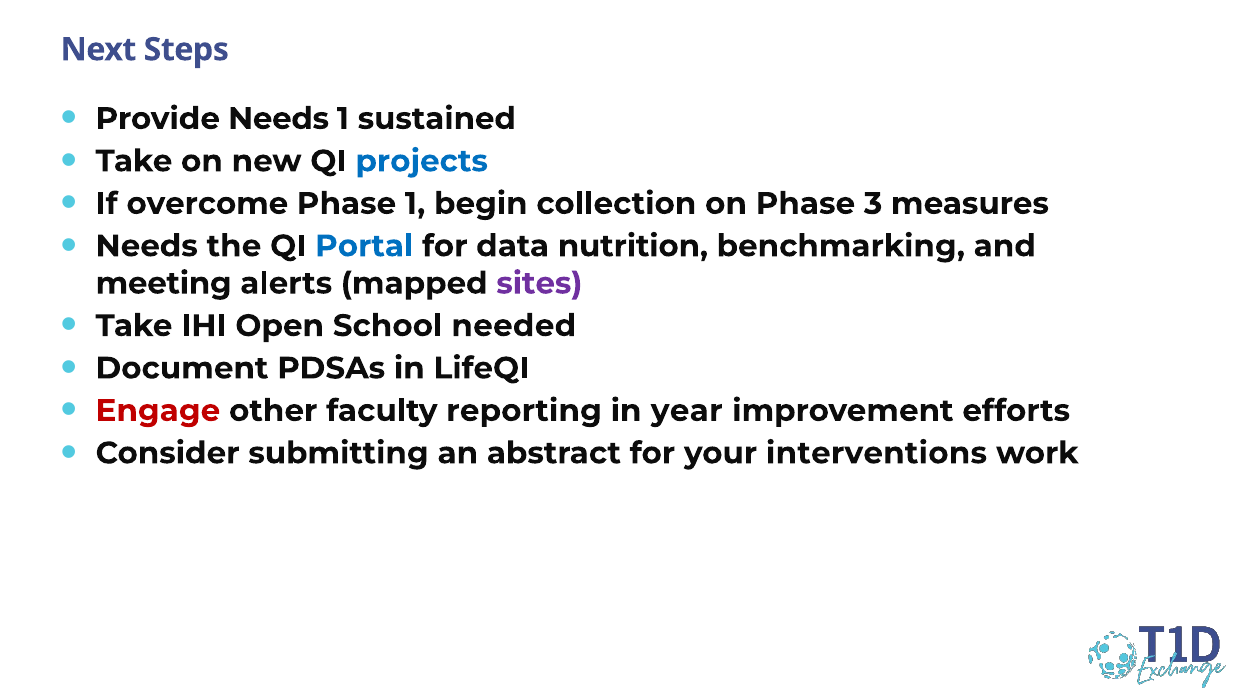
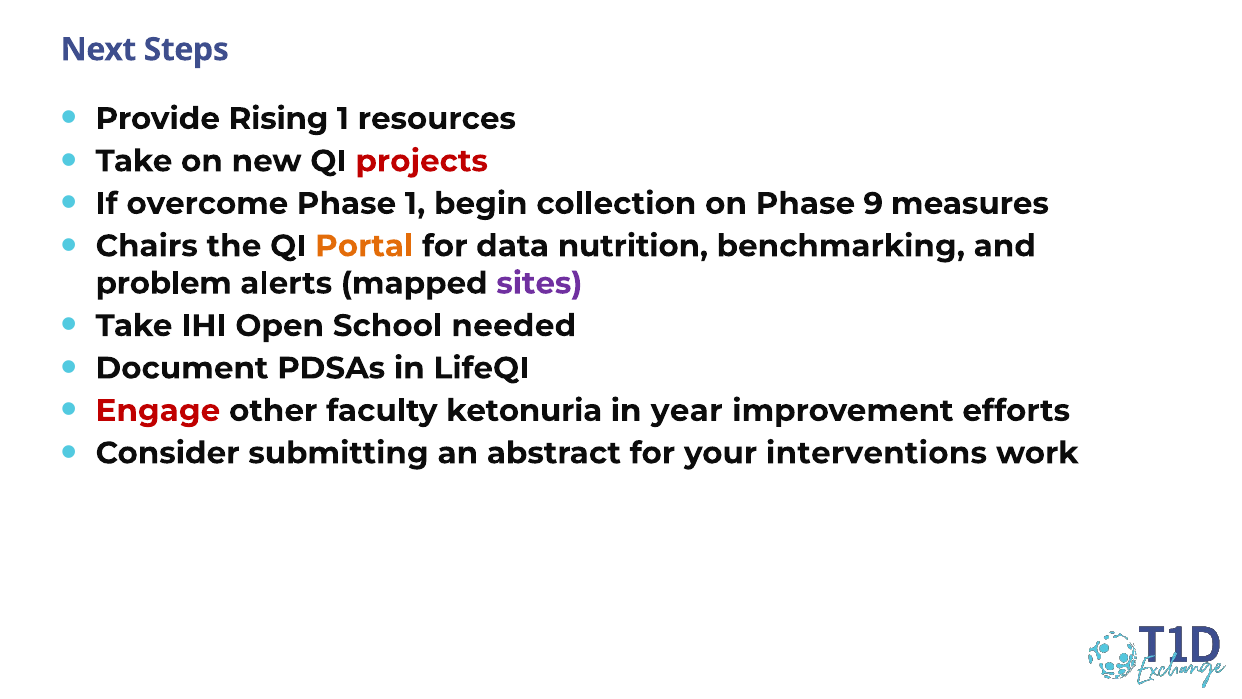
Provide Needs: Needs -> Rising
sustained: sustained -> resources
projects colour: blue -> red
3: 3 -> 9
Needs at (147, 246): Needs -> Chairs
Portal colour: blue -> orange
meeting: meeting -> problem
reporting: reporting -> ketonuria
